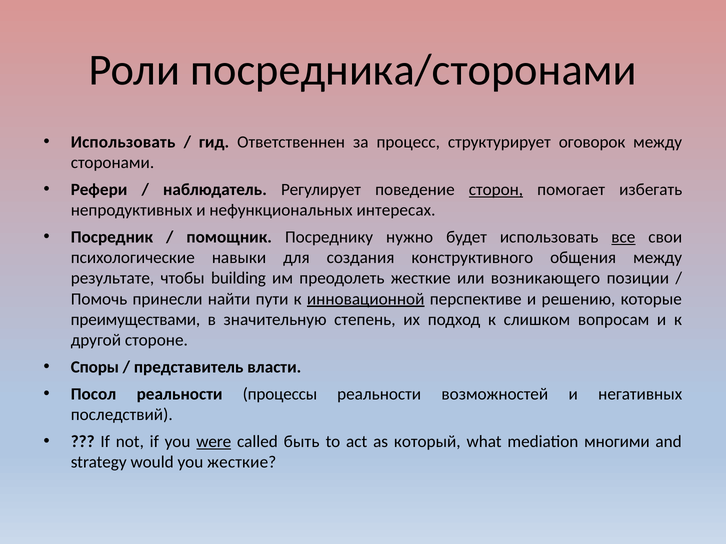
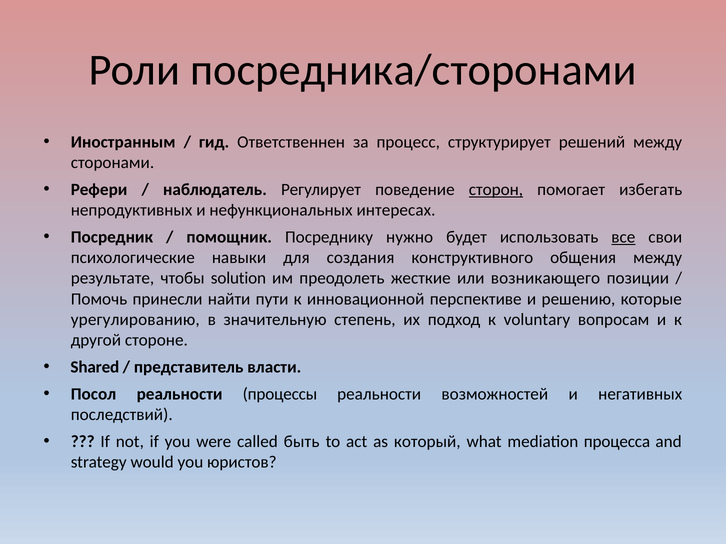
Использовать at (123, 142): Использовать -> Иностранным
оговорок: оговорок -> решений
building: building -> solution
инновационной underline: present -> none
преимуществами: преимуществами -> урегулированию
слишком: слишком -> voluntary
Споры: Споры -> Shared
were underline: present -> none
многими: многими -> процесса
you жесткие: жесткие -> юристов
